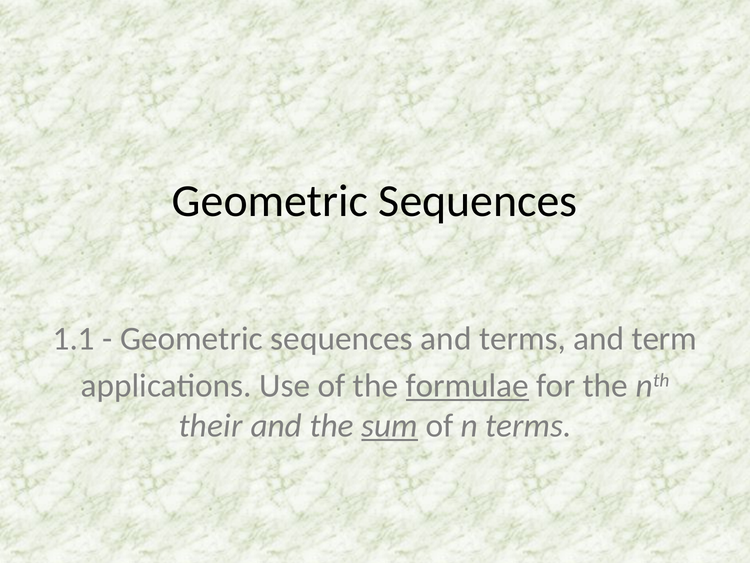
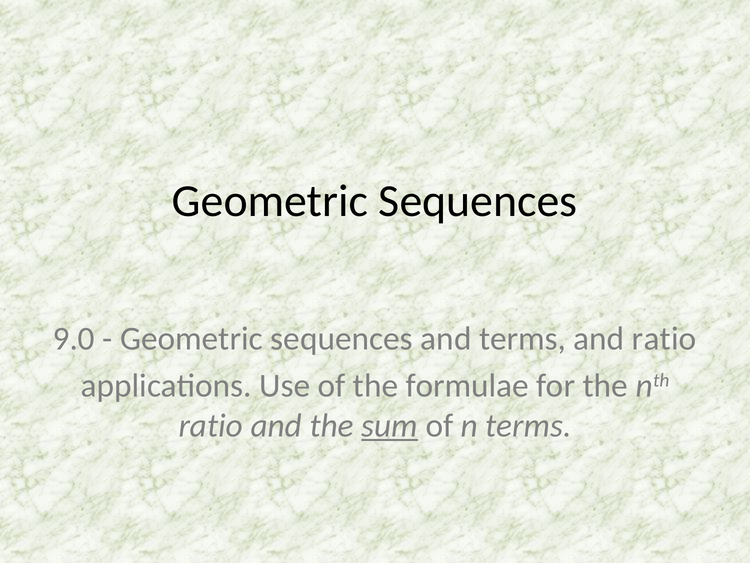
1.1: 1.1 -> 9.0
and term: term -> ratio
formulae underline: present -> none
their at (211, 425): their -> ratio
